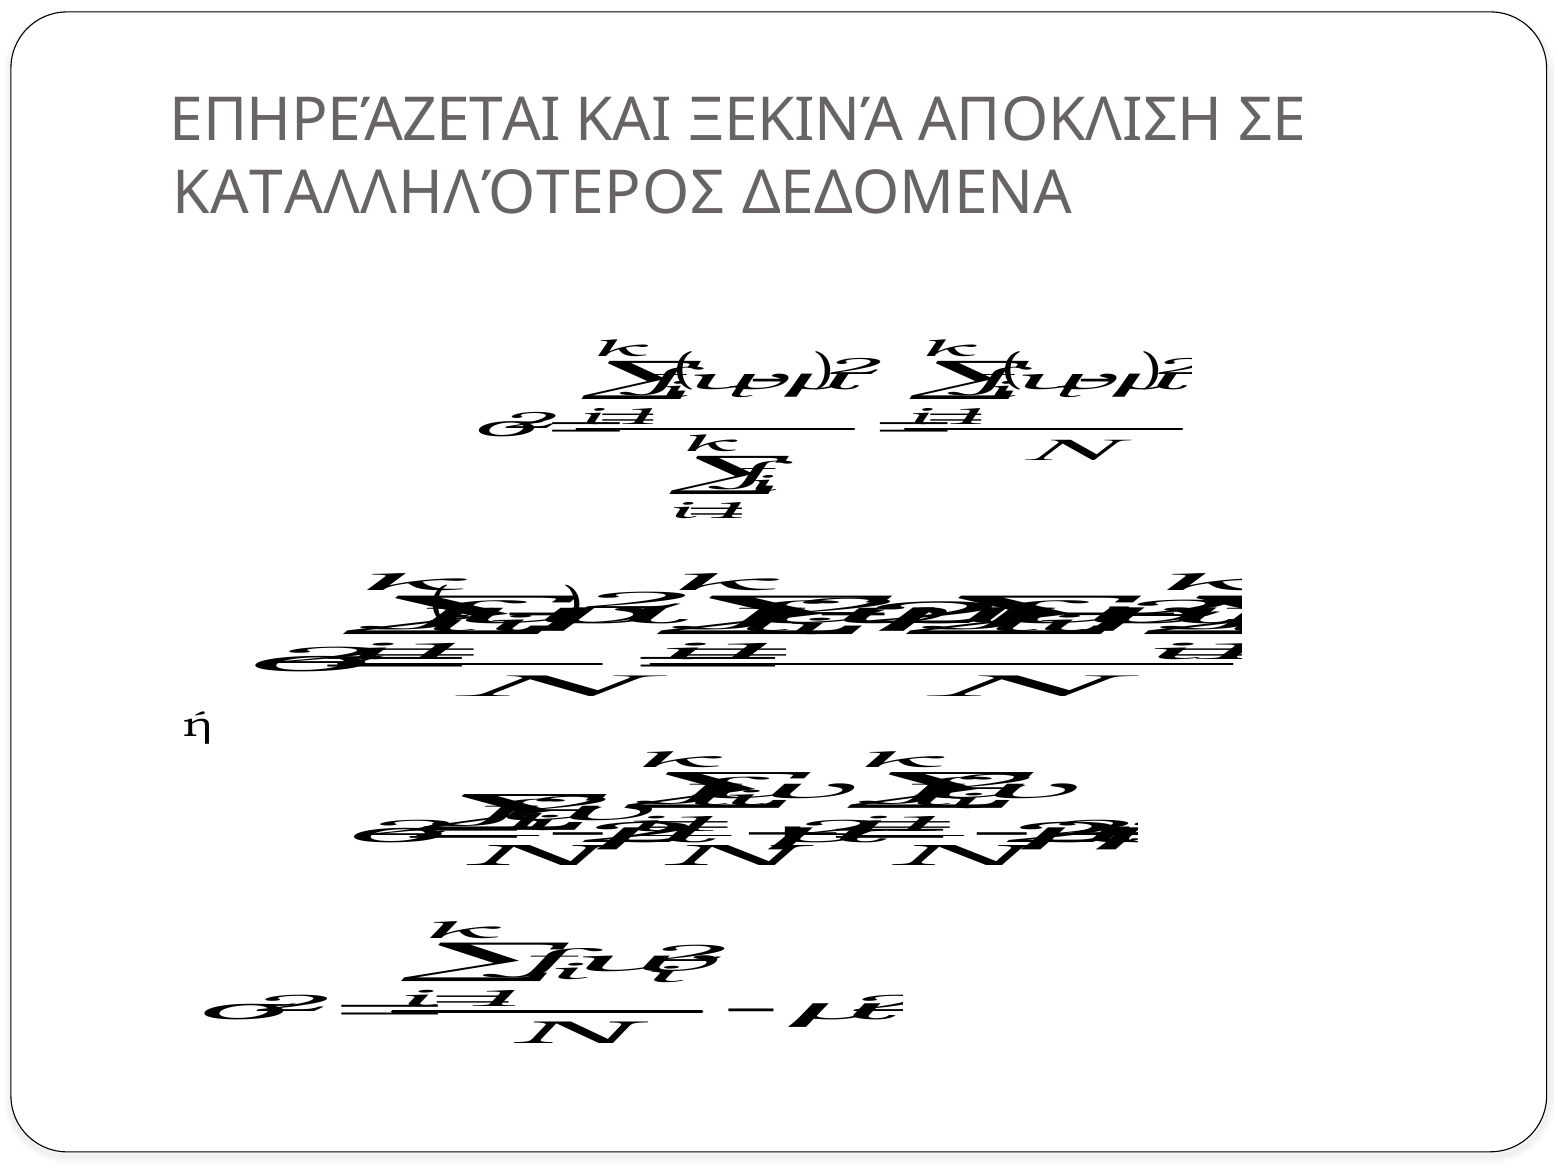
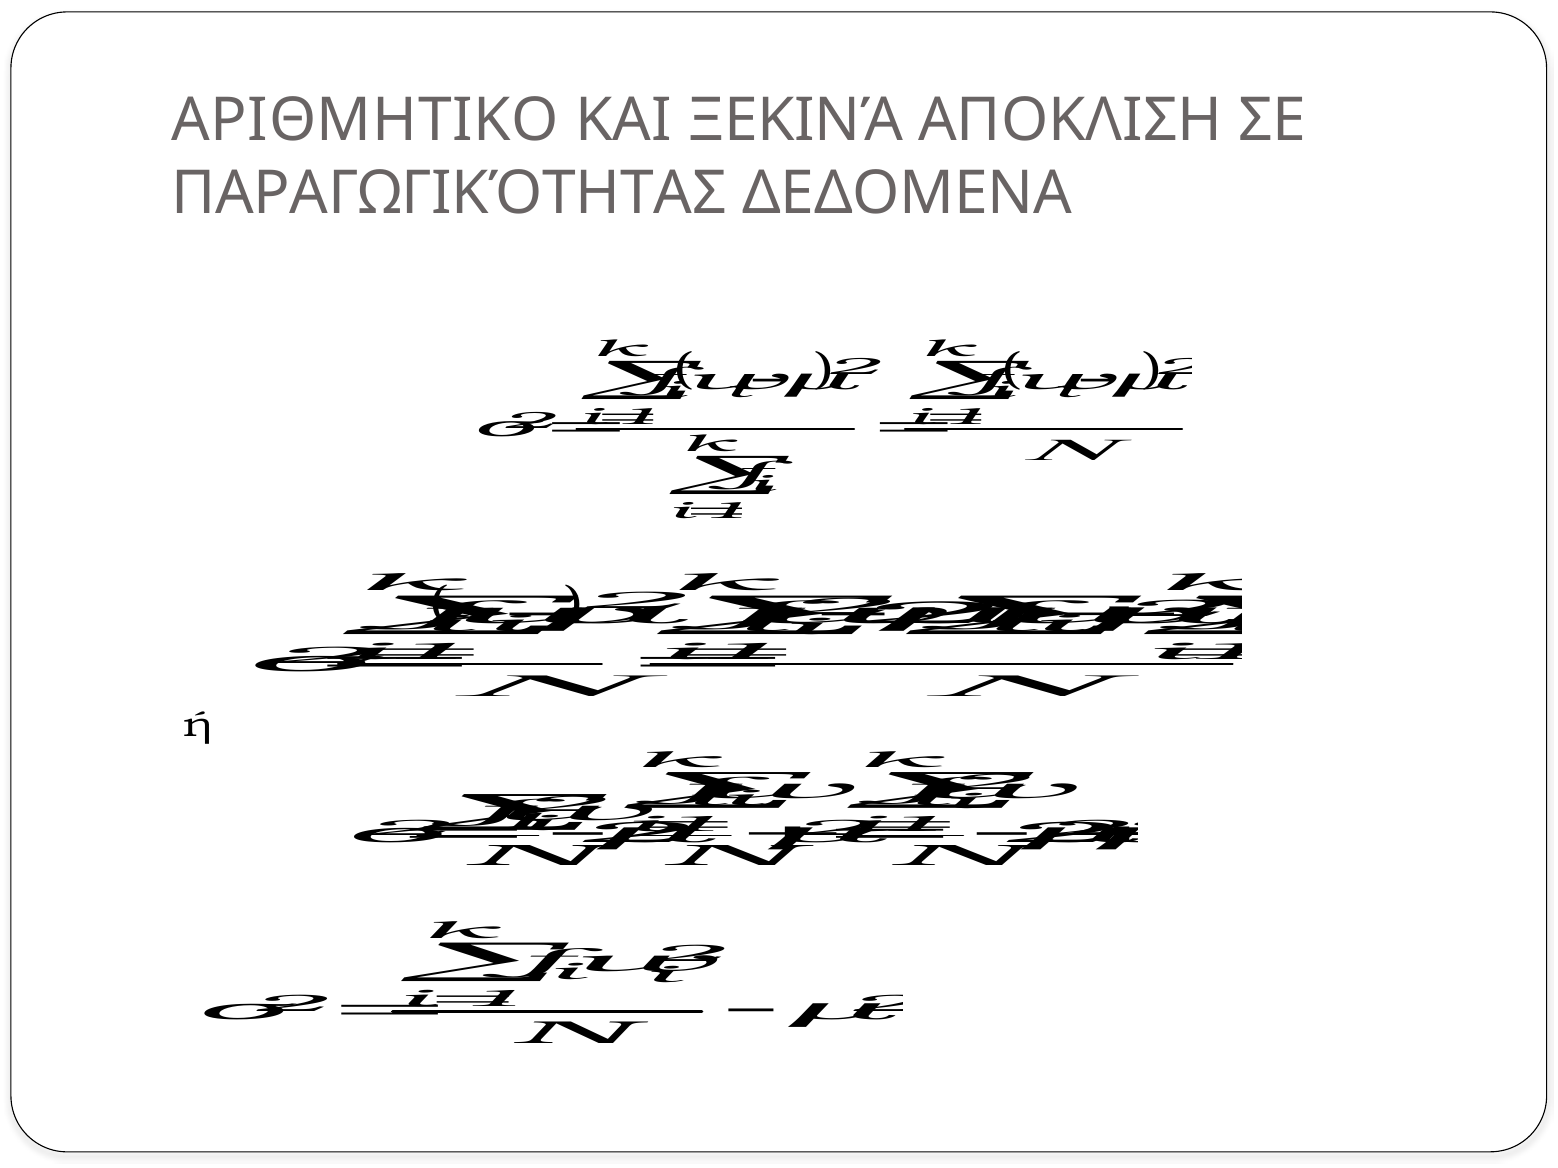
ΕΠΗΡΕΆΖΕΤΑΙ: ΕΠΗΡΕΆΖΕΤΑΙ -> ΑΡΙΘΜΗΤΙΚΟ
ΚΑΤΑΛΛΗΛΌΤΕΡΟΣ: ΚΑΤΑΛΛΗΛΌΤΕΡΟΣ -> ΠΑΡΑΓΩΓΙΚΌΤΗΤΑΣ
